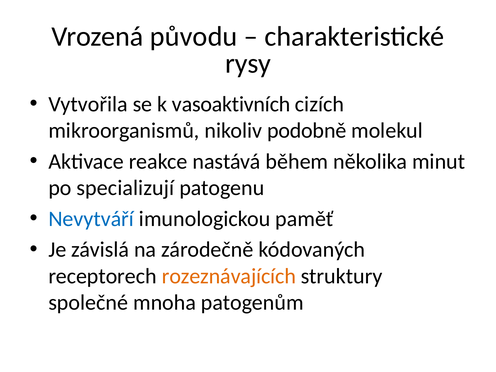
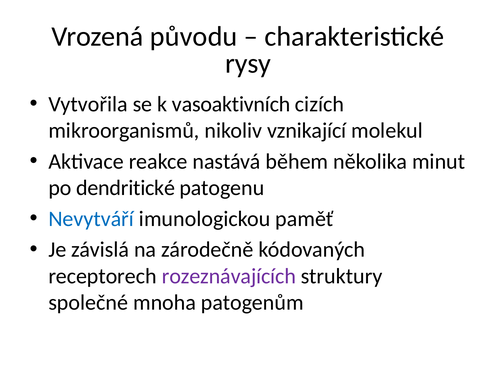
podobně: podobně -> vznikající
specializují: specializují -> dendritické
rozeznávajících colour: orange -> purple
